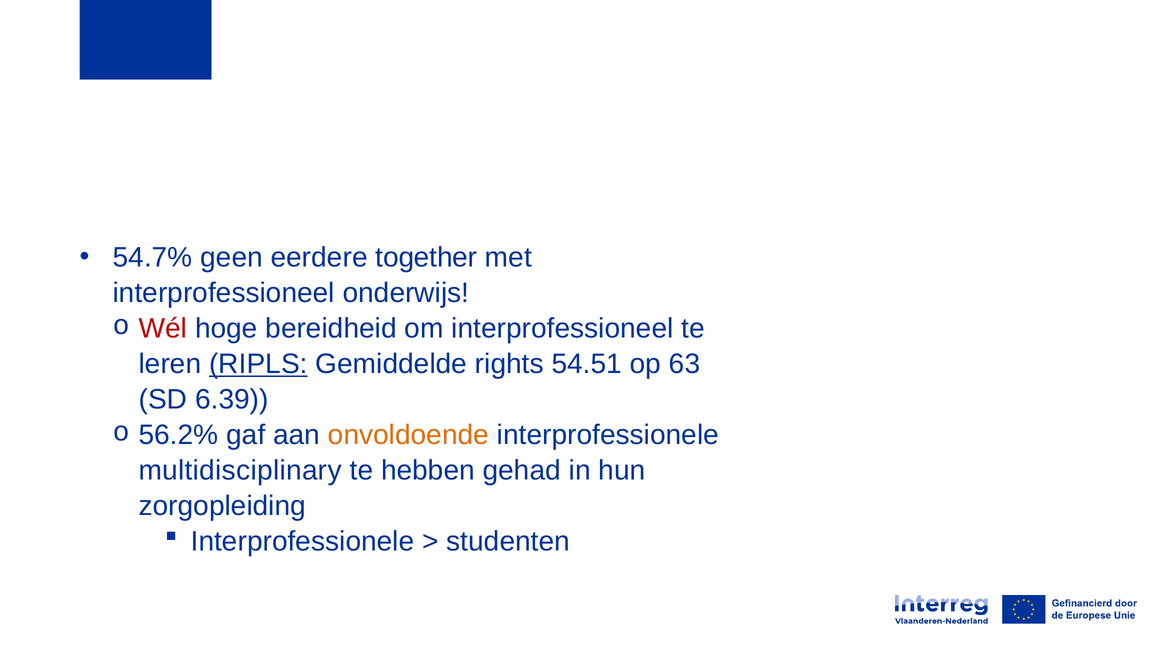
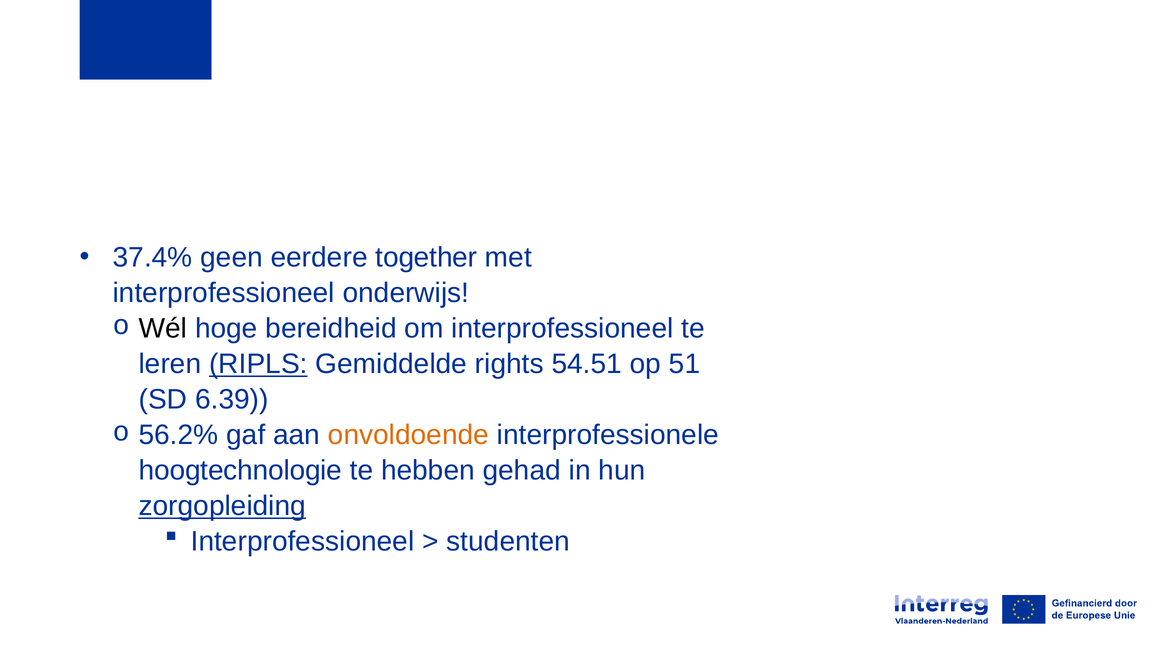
54.7%: 54.7% -> 37.4%
Wél colour: red -> black
63: 63 -> 51
multidisciplinary: multidisciplinary -> hoogtechnologie
zorgopleiding underline: none -> present
Interprofessionele at (303, 542): Interprofessionele -> Interprofessioneel
